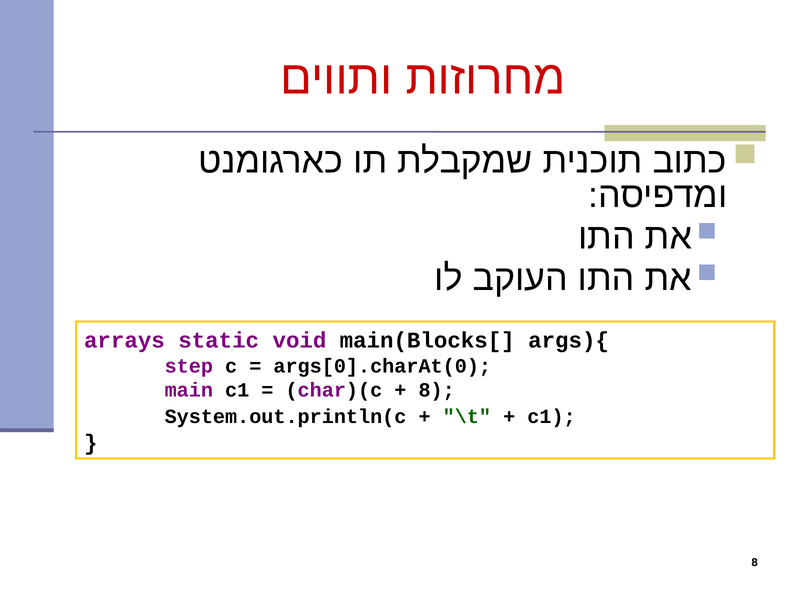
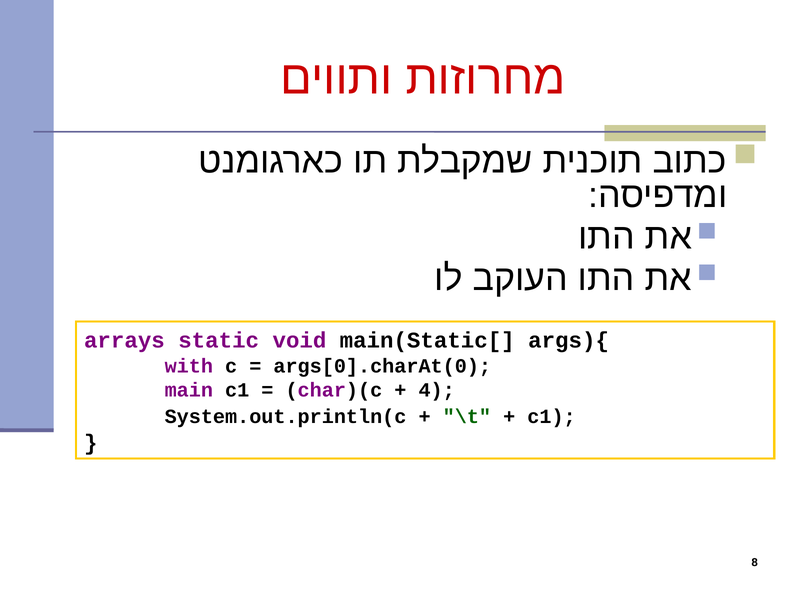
main(Blocks[: main(Blocks[ -> main(Static[
step: step -> with
8: 8 -> 4
